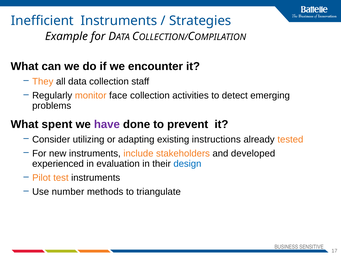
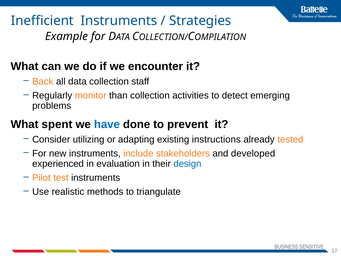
They: They -> Back
face: face -> than
have colour: purple -> blue
number: number -> realistic
